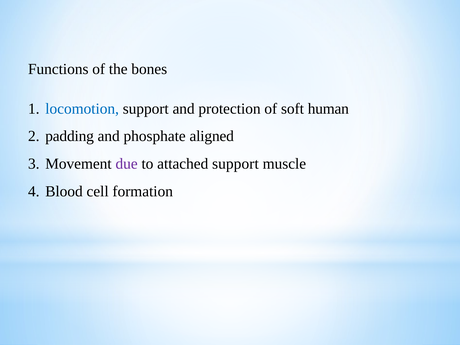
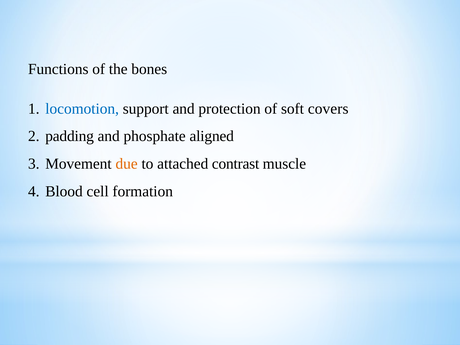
human: human -> covers
due colour: purple -> orange
attached support: support -> contrast
